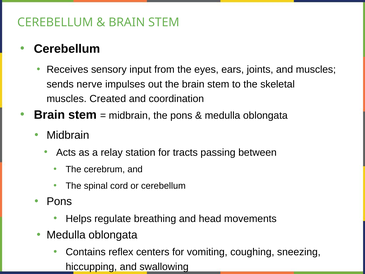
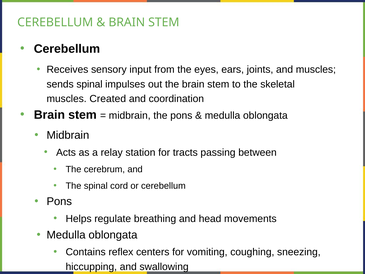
sends nerve: nerve -> spinal
